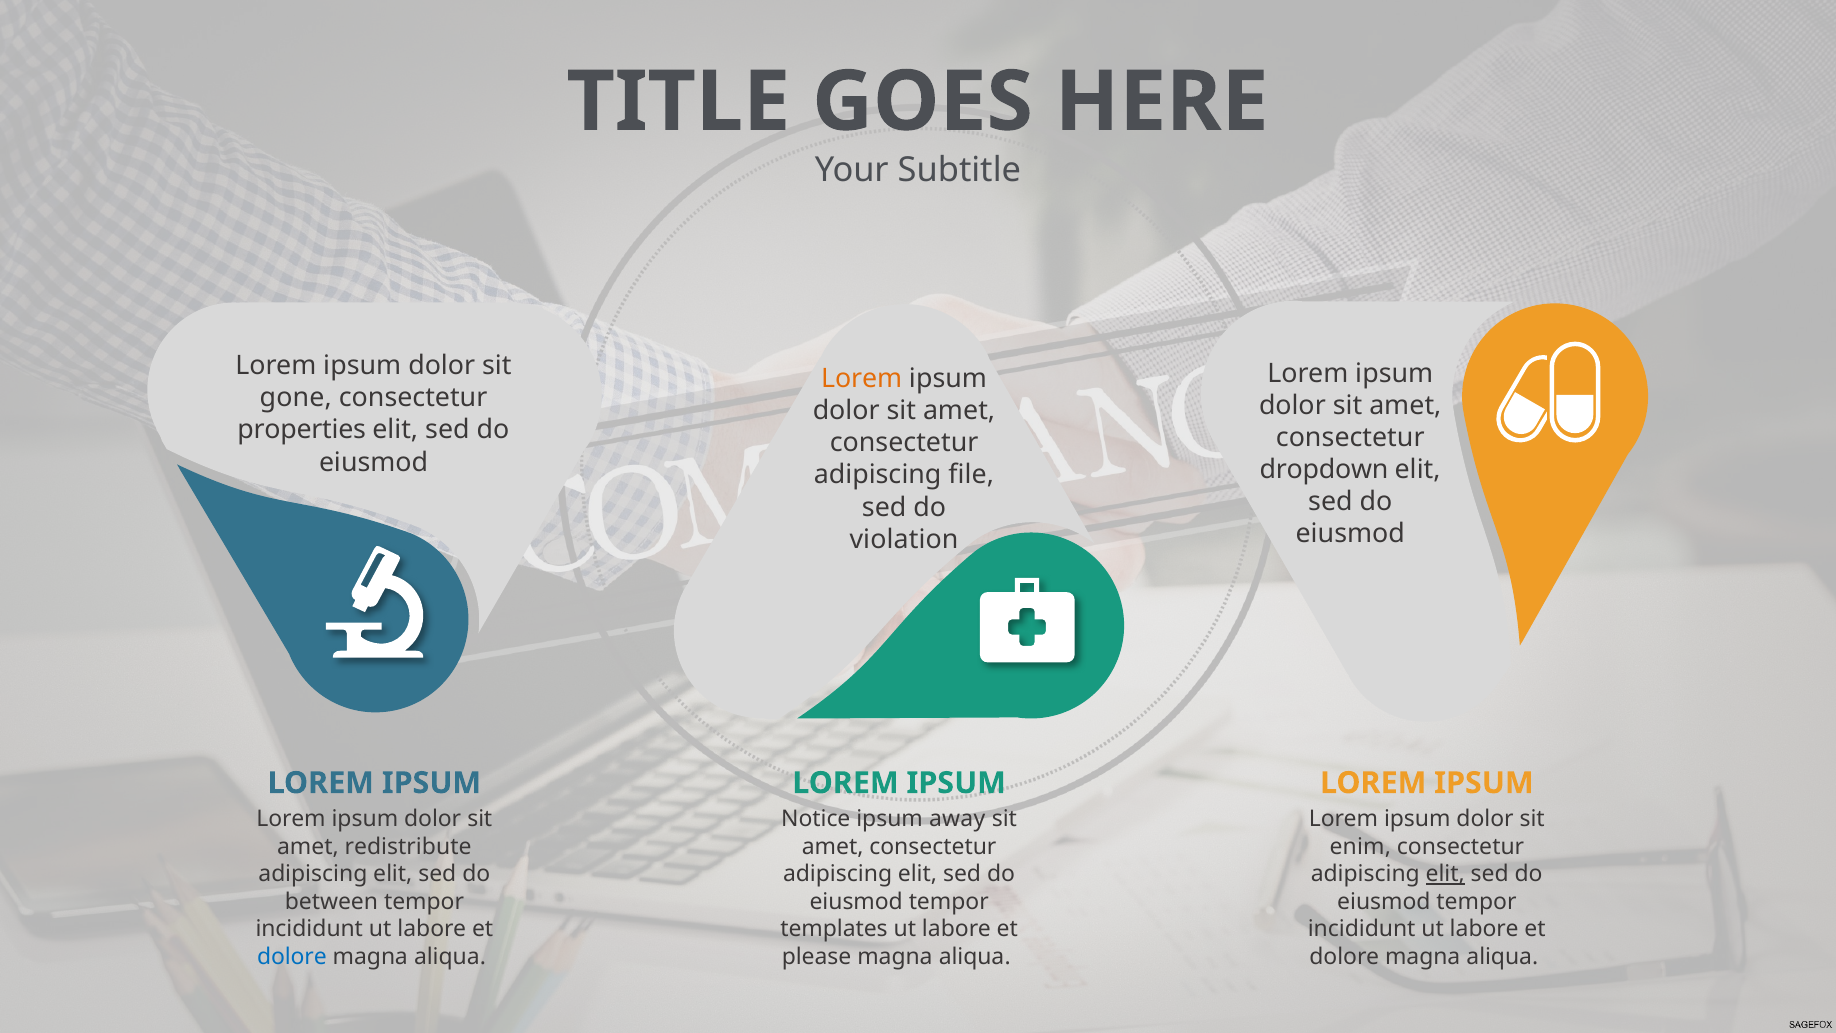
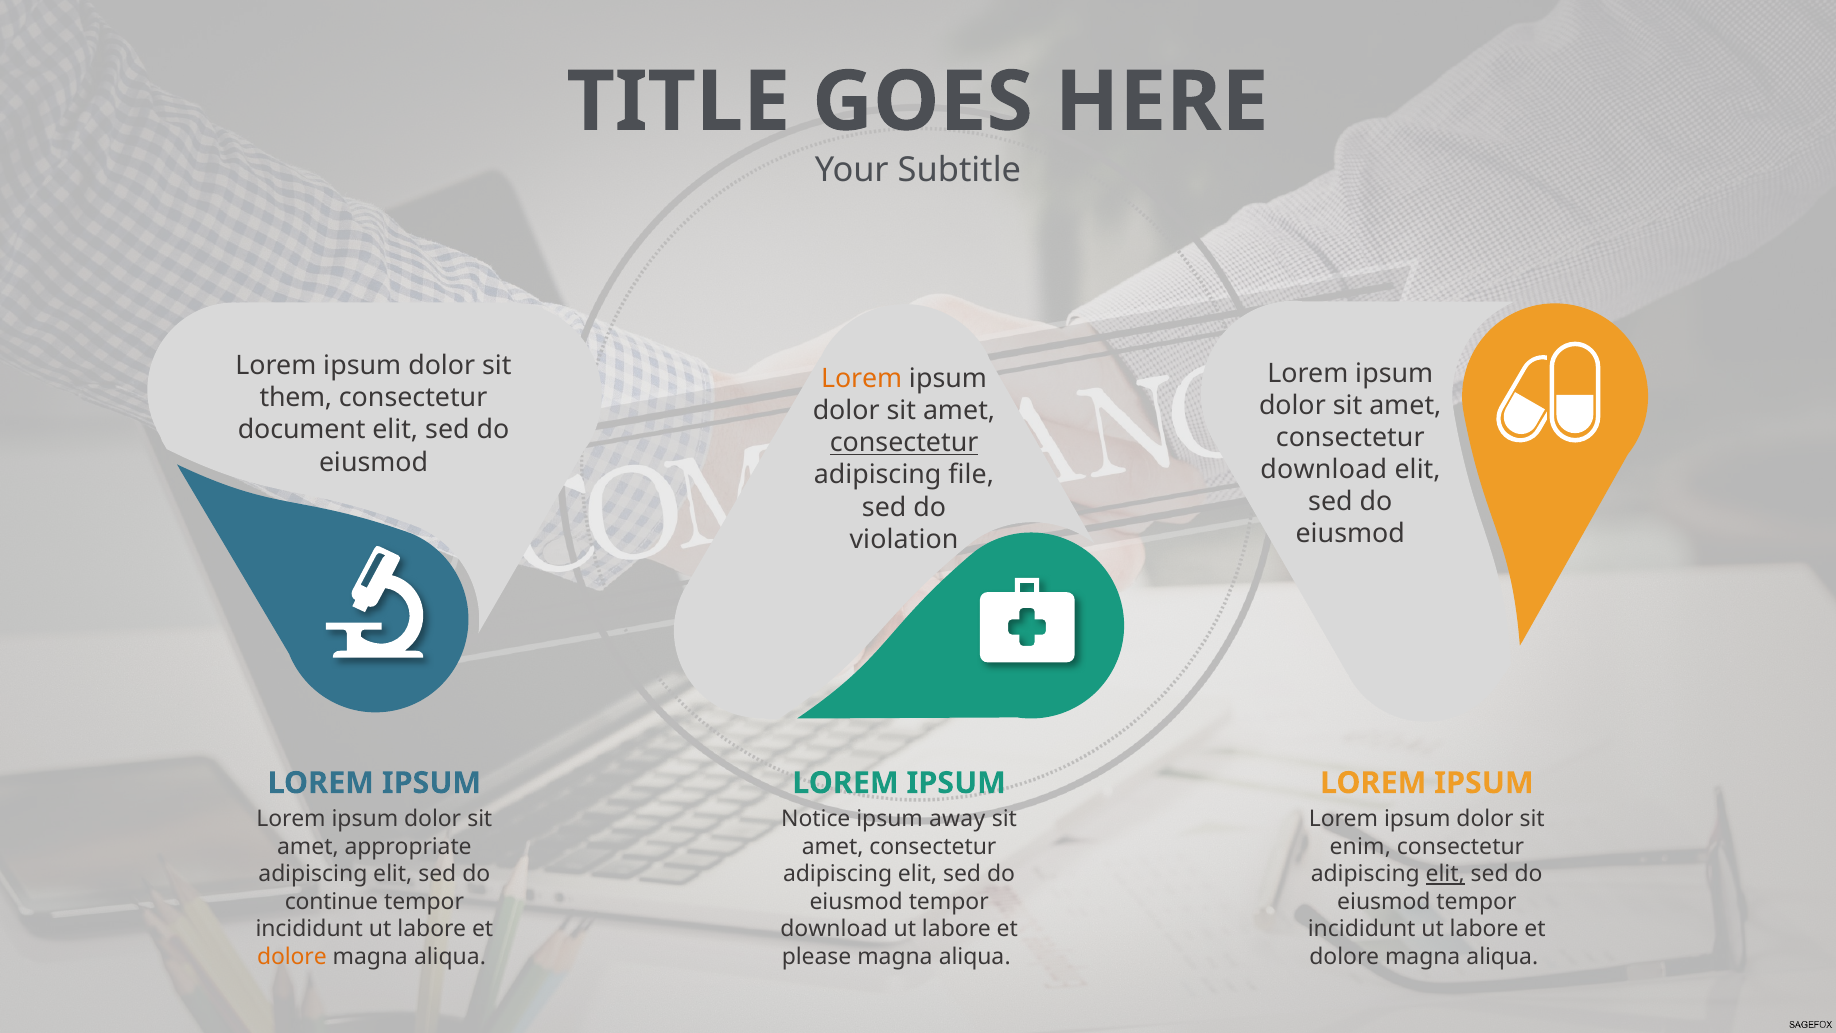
gone: gone -> them
properties: properties -> document
consectetur at (904, 443) underline: none -> present
dropdown at (1324, 470): dropdown -> download
redistribute: redistribute -> appropriate
between: between -> continue
templates at (834, 929): templates -> download
dolore at (292, 957) colour: blue -> orange
